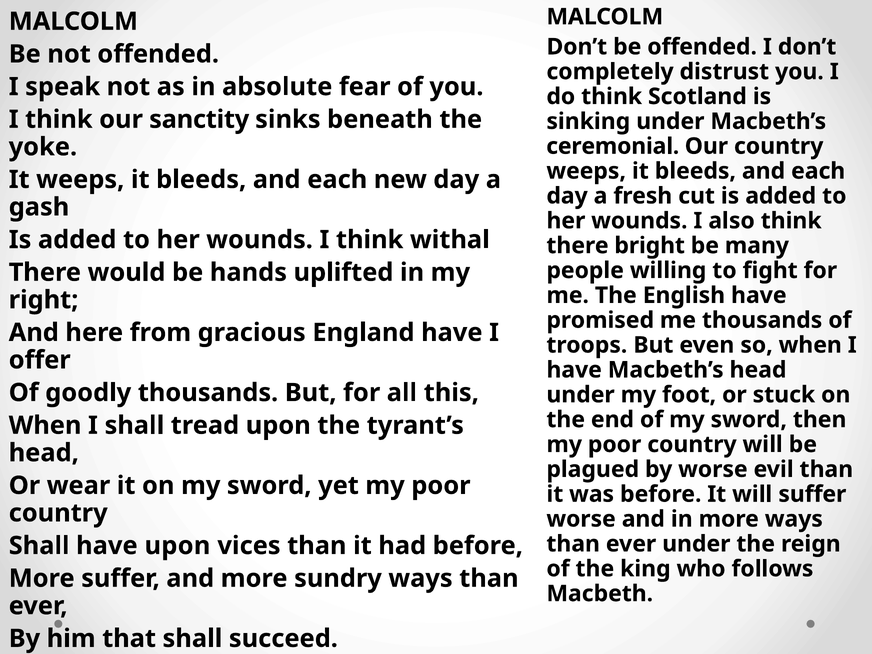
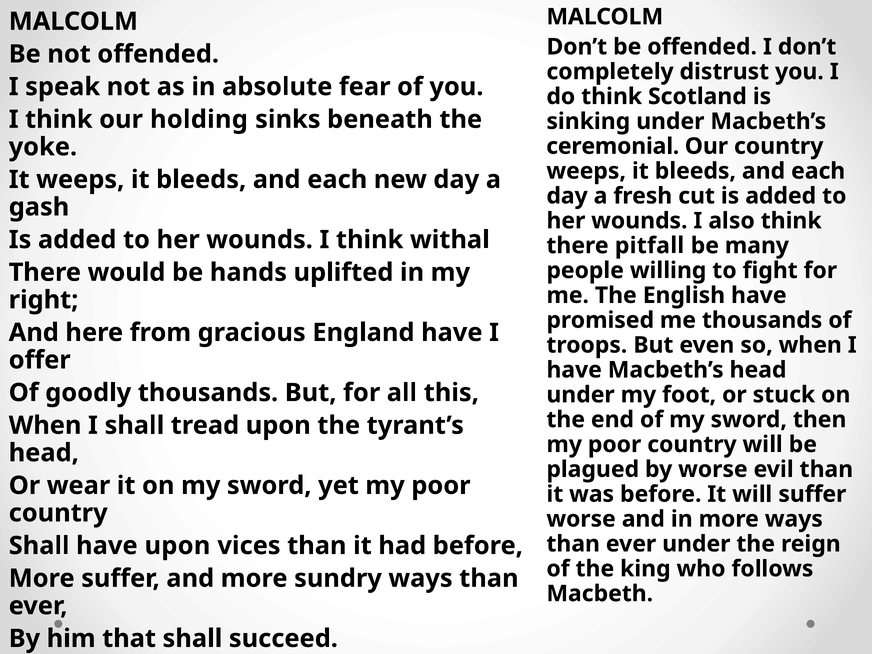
sanctity: sanctity -> holding
bright: bright -> pitfall
